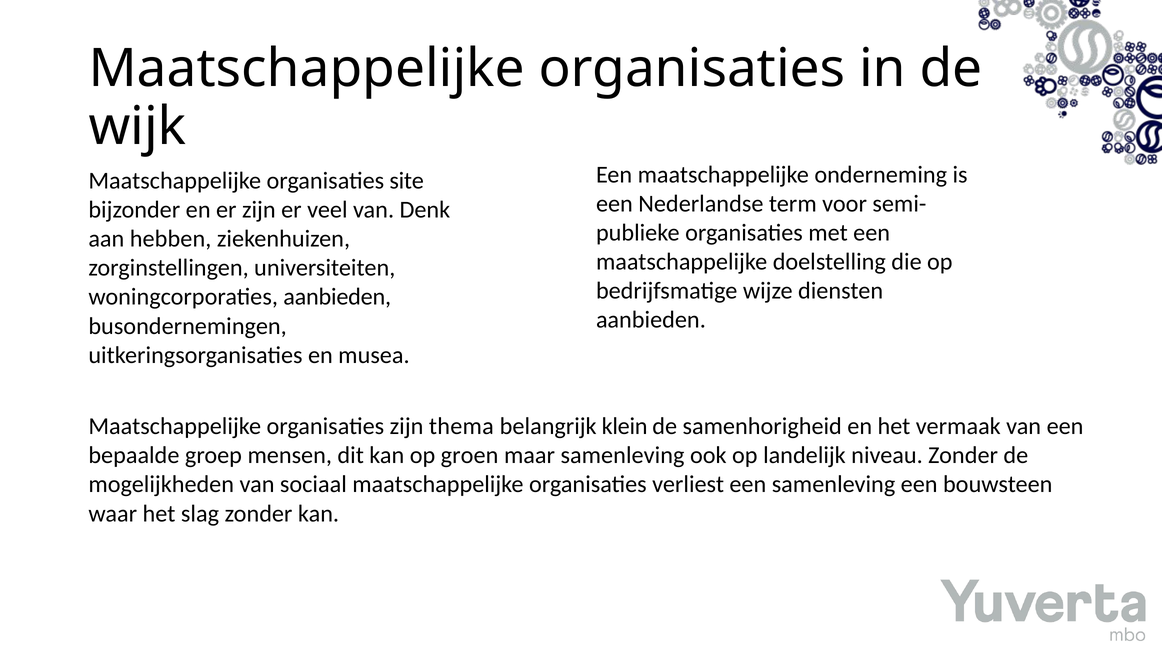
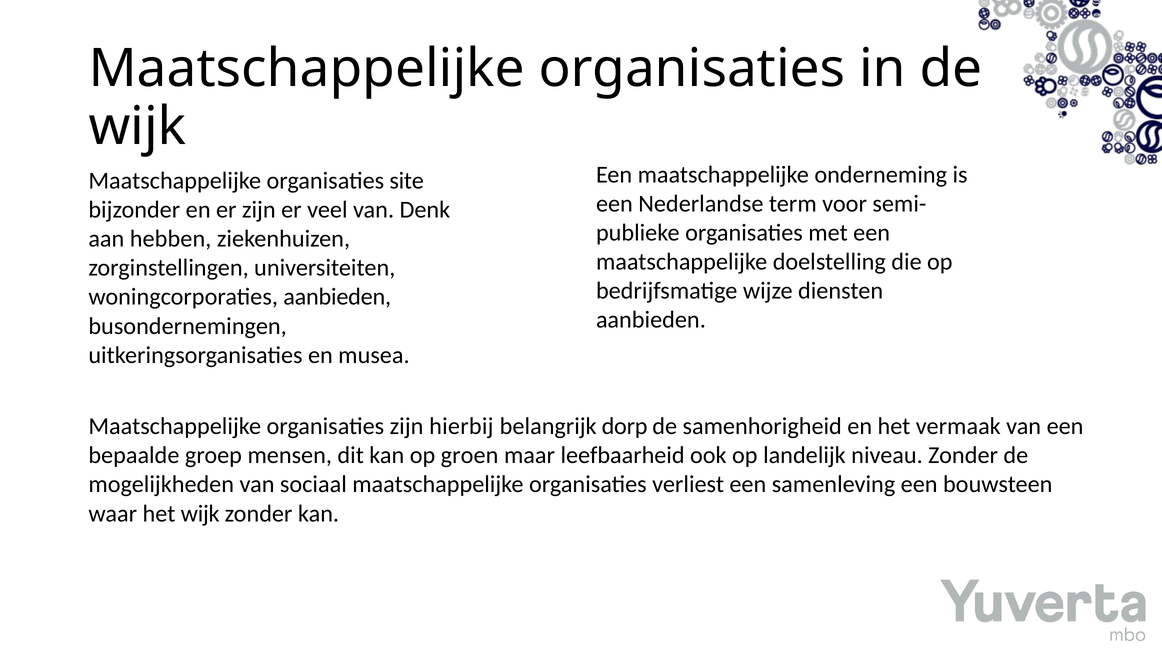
thema: thema -> hierbij
klein: klein -> dorp
maar samenleving: samenleving -> leefbaarheid
het slag: slag -> wijk
